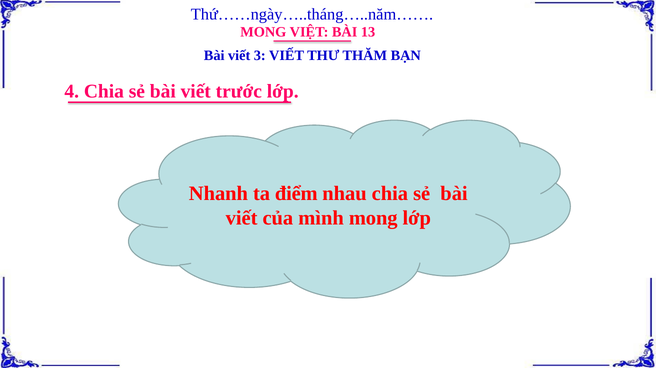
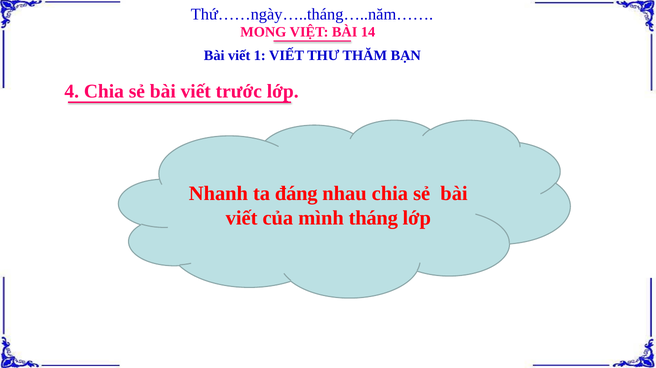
13: 13 -> 14
3: 3 -> 1
điểm: điểm -> đáng
mình mong: mong -> tháng
